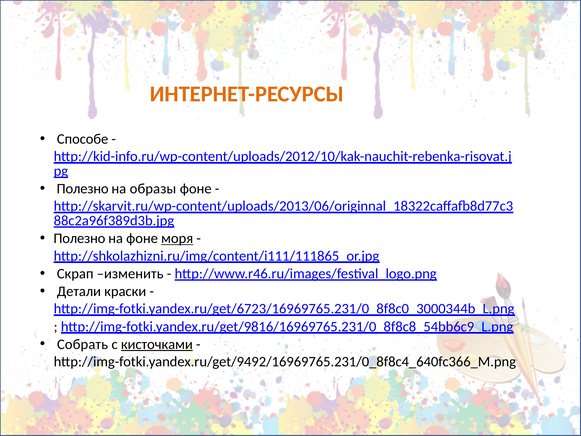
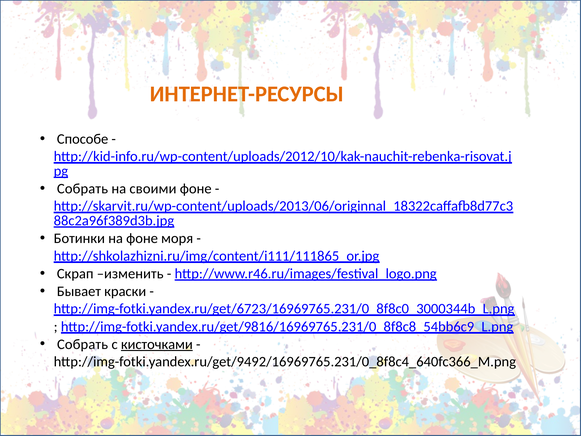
Полезно at (83, 189): Полезно -> Собрать
образы: образы -> своими
Полезно at (79, 238): Полезно -> Ботинки
моря underline: present -> none
Детали: Детали -> Бывает
